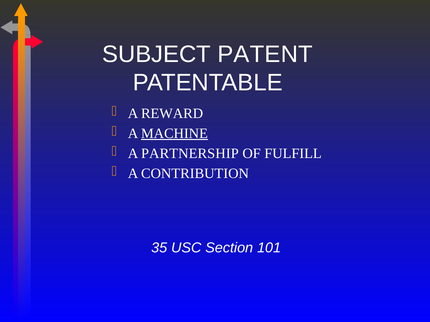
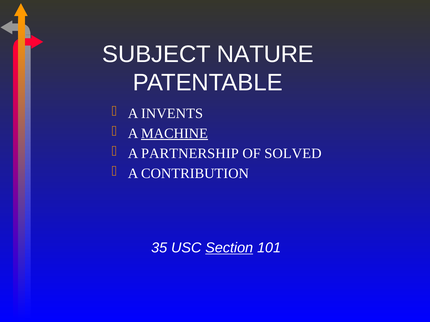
PATENT: PATENT -> NATURE
REWARD: REWARD -> INVENTS
FULFILL: FULFILL -> SOLVED
Section underline: none -> present
